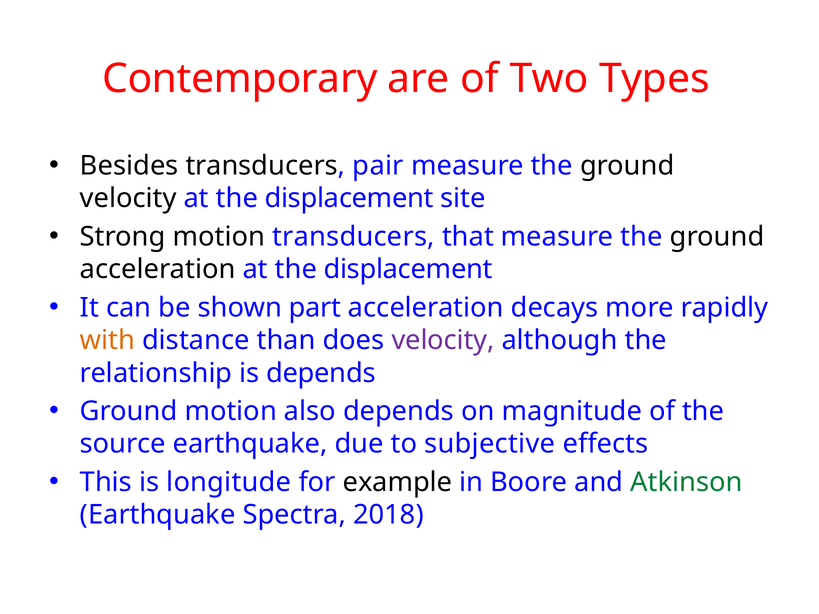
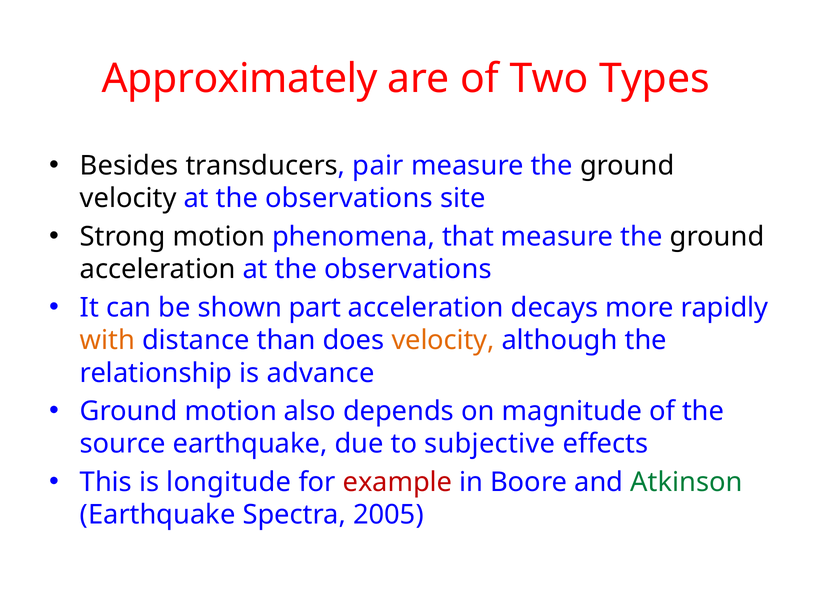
Contemporary: Contemporary -> Approximately
velocity at the displacement: displacement -> observations
motion transducers: transducers -> phenomena
acceleration at the displacement: displacement -> observations
velocity at (443, 340) colour: purple -> orange
is depends: depends -> advance
example colour: black -> red
2018: 2018 -> 2005
